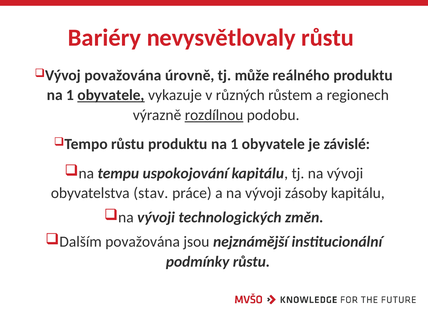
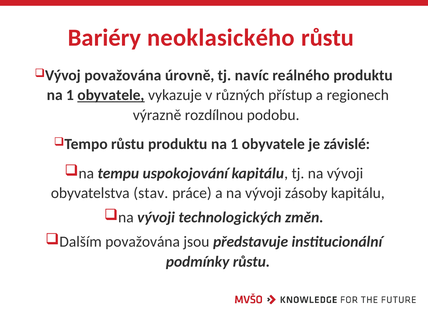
nevysvětlovaly: nevysvětlovaly -> neoklasického
může: může -> navíc
růstem: růstem -> přístup
rozdílnou underline: present -> none
nejznámější: nejznámější -> představuje
